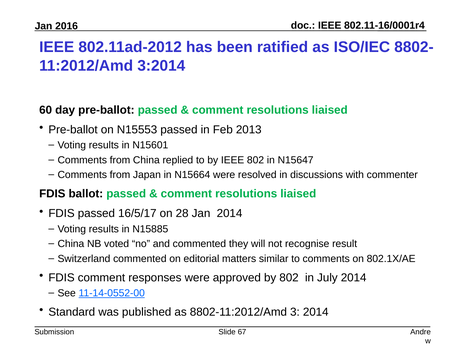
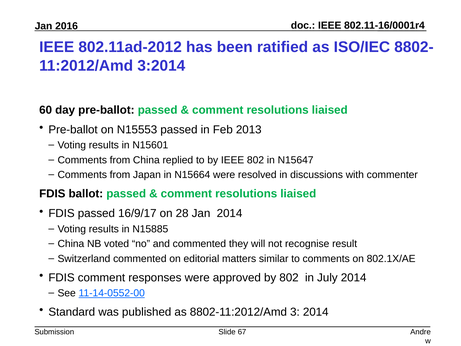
16/5/17: 16/5/17 -> 16/9/17
